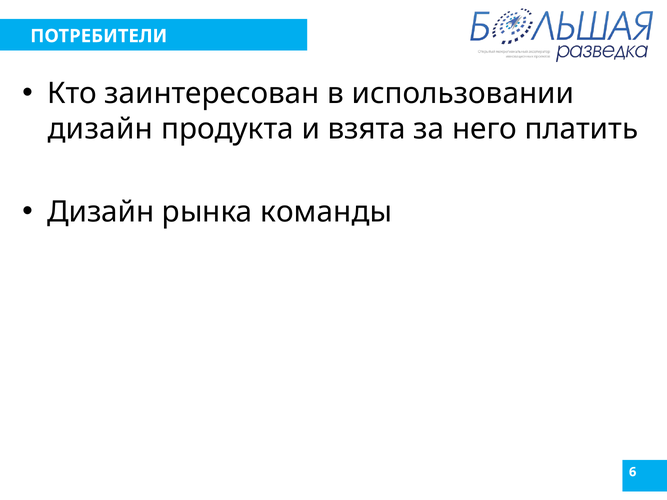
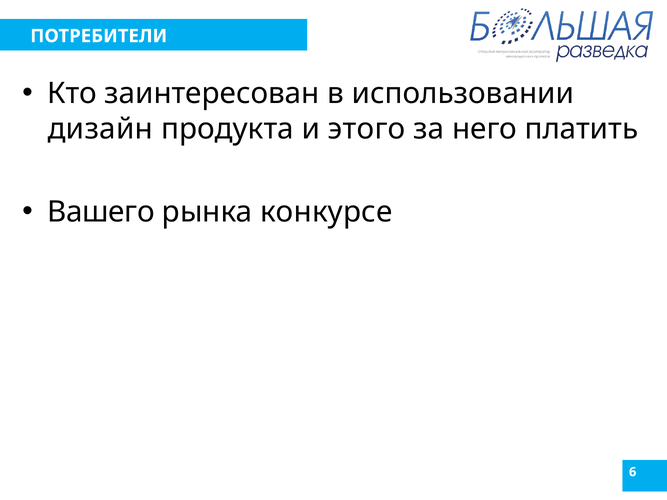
взята: взята -> этого
Дизайн at (101, 212): Дизайн -> Вашего
команды: команды -> конкурсе
